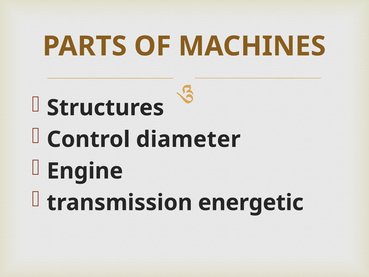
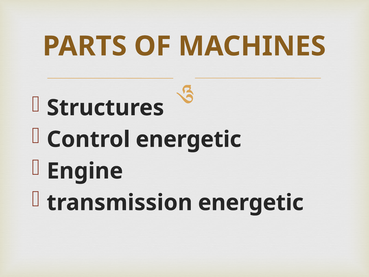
Control diameter: diameter -> energetic
